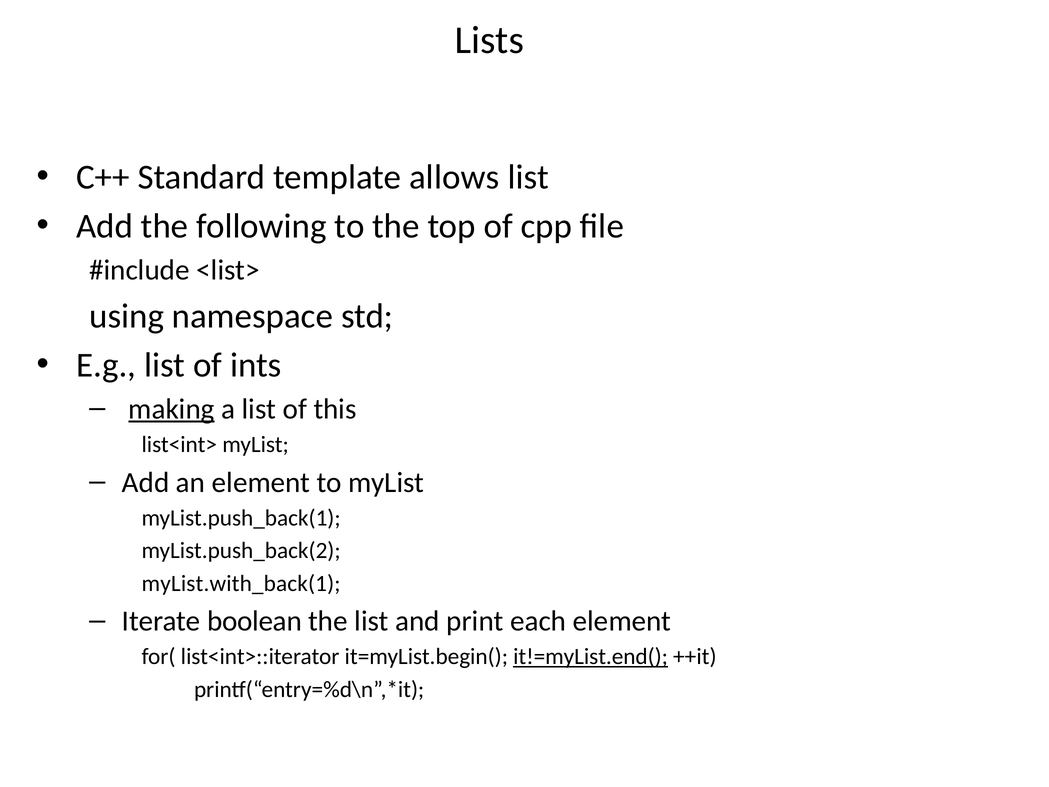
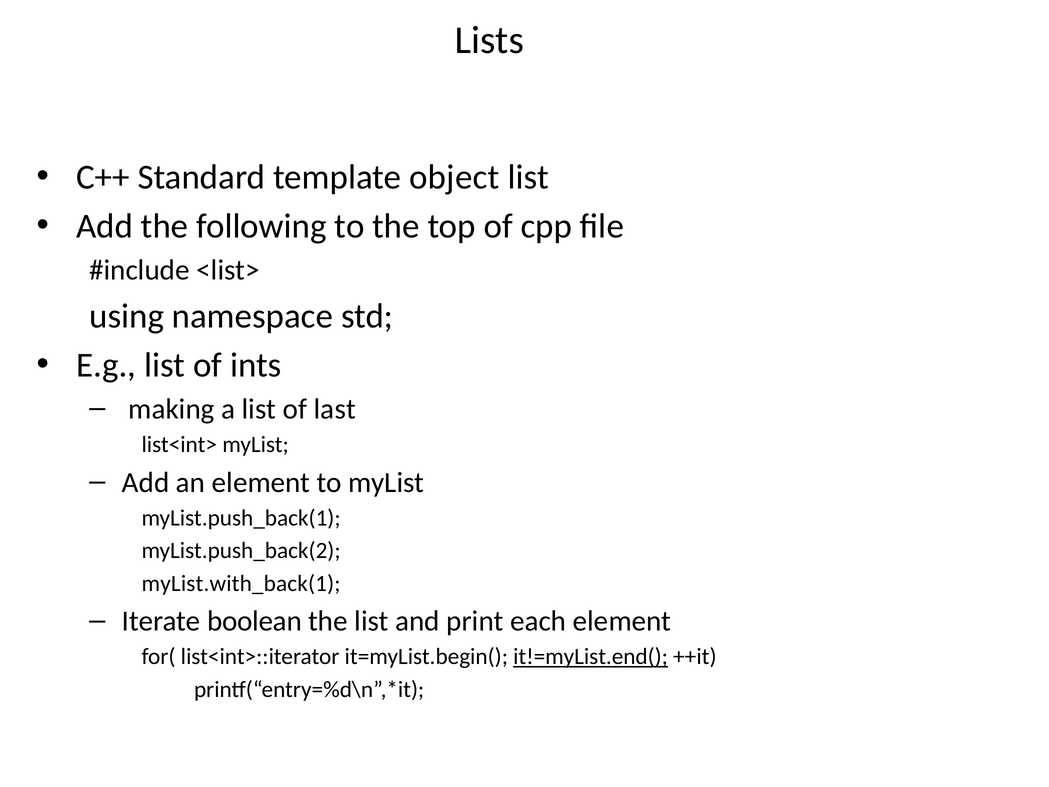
allows: allows -> object
making underline: present -> none
this: this -> last
